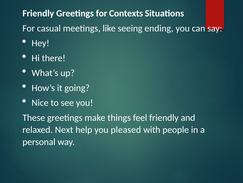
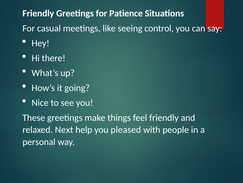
Contexts: Contexts -> Patience
ending: ending -> control
